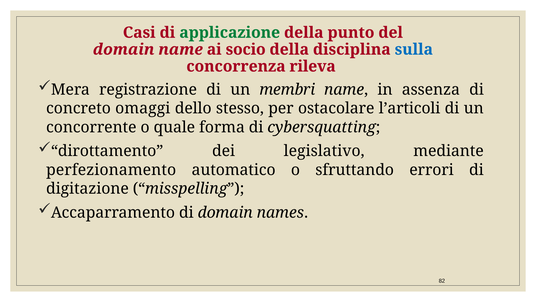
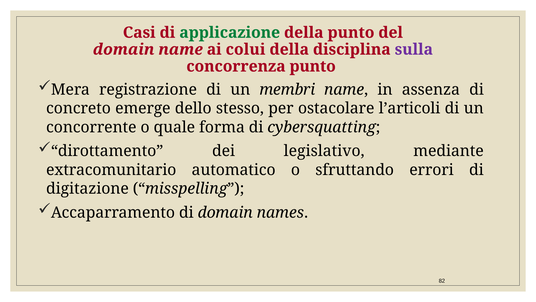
socio: socio -> colui
sulla colour: blue -> purple
concorrenza rileva: rileva -> punto
omaggi: omaggi -> emerge
perfezionamento: perfezionamento -> extracomunitario
